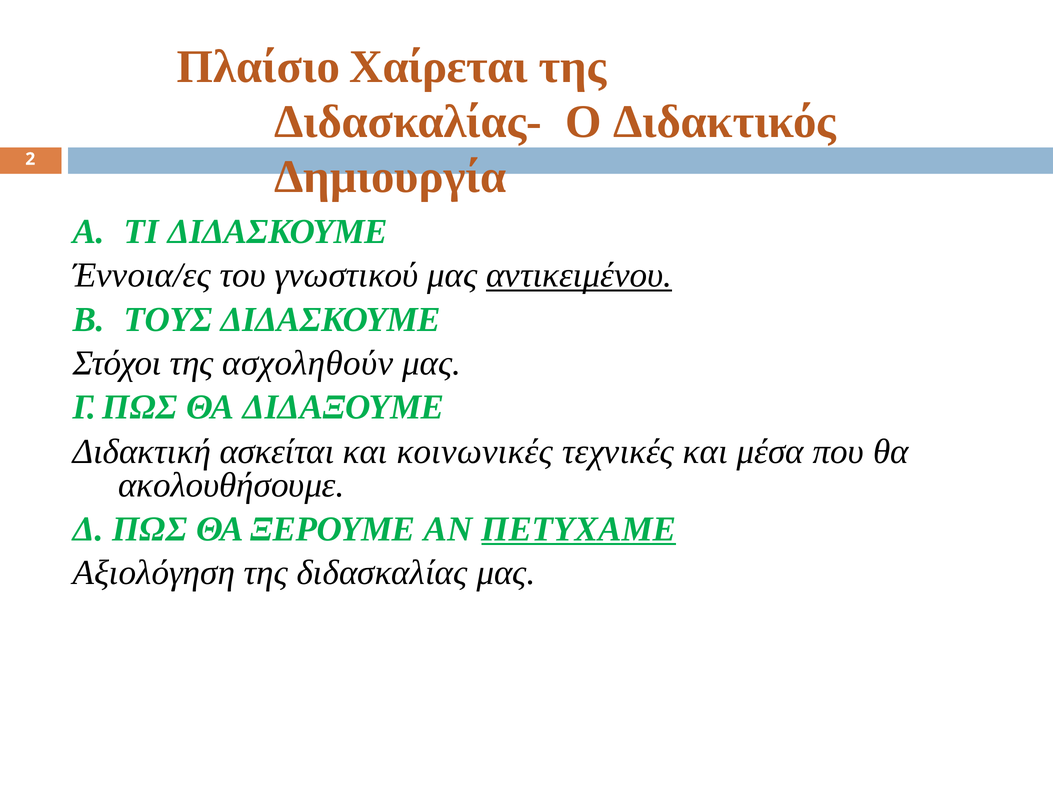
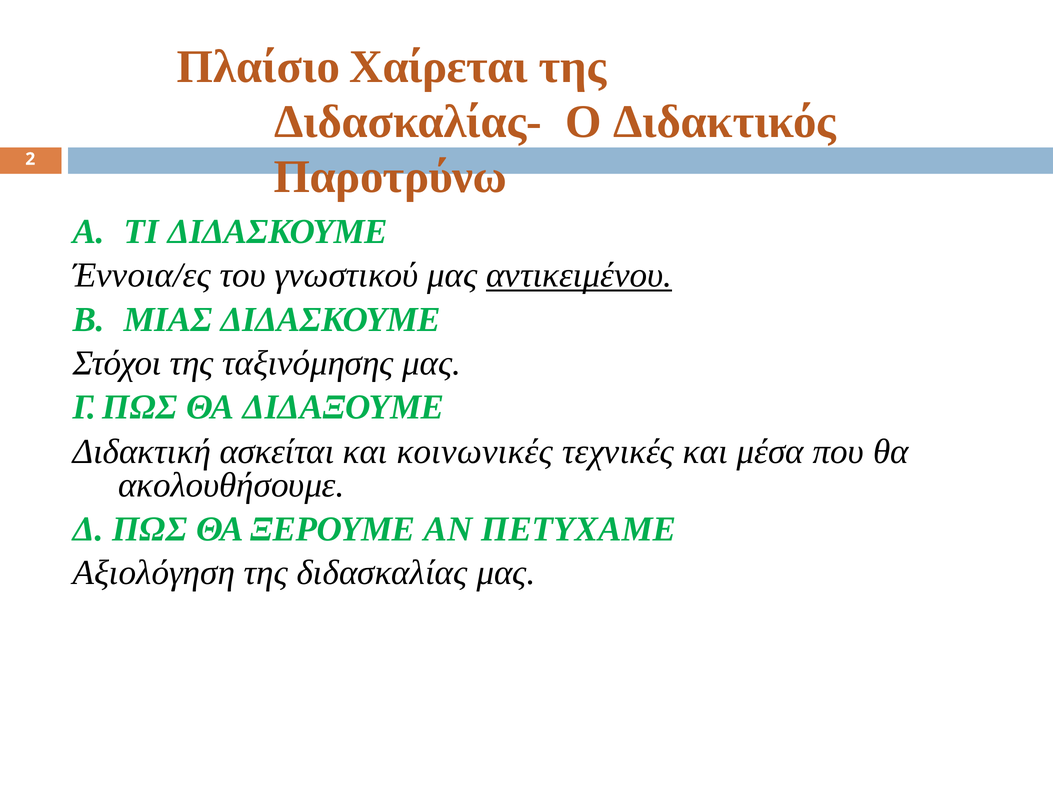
Δημιουργία: Δημιουργία -> Παροτρύνω
ΤΟΥΣ: ΤΟΥΣ -> ΜΙΑΣ
ασχοληθούν: ασχοληθούν -> ταξινόμησης
ΠΕΤΥΧΑΜΕ underline: present -> none
